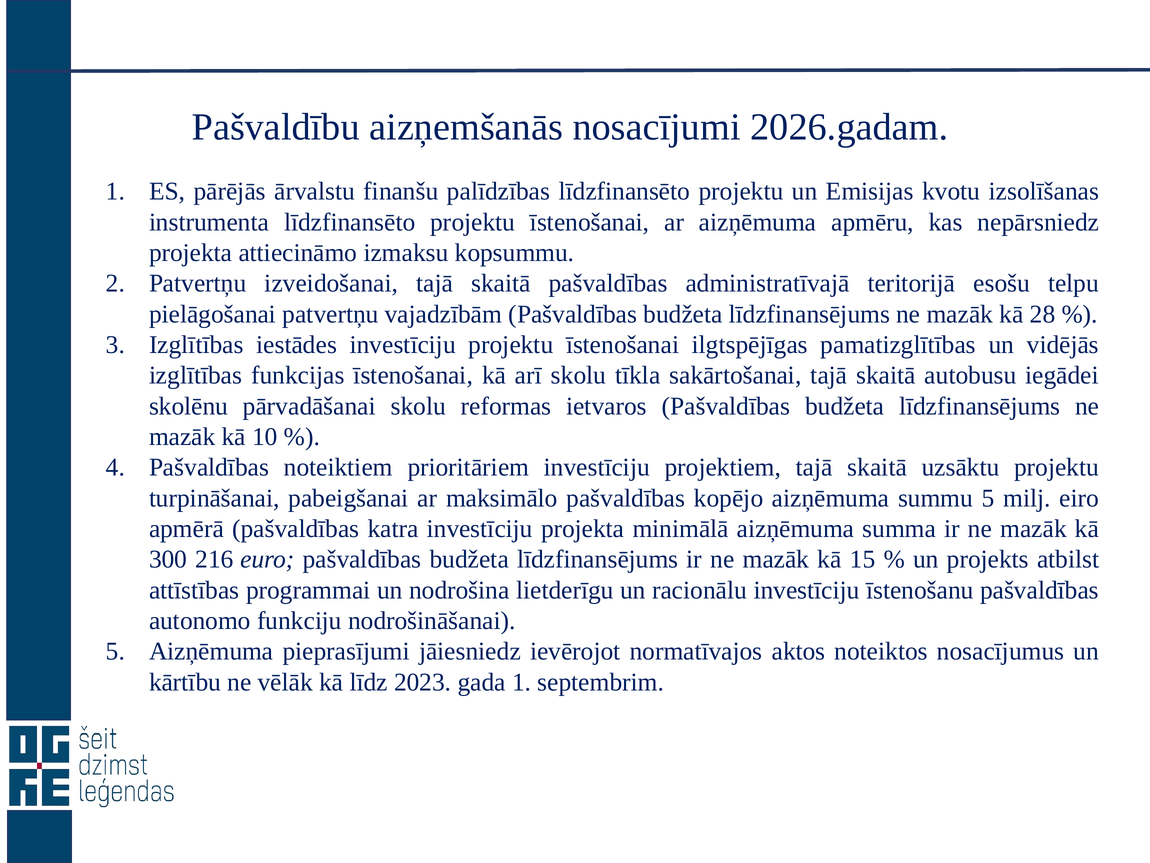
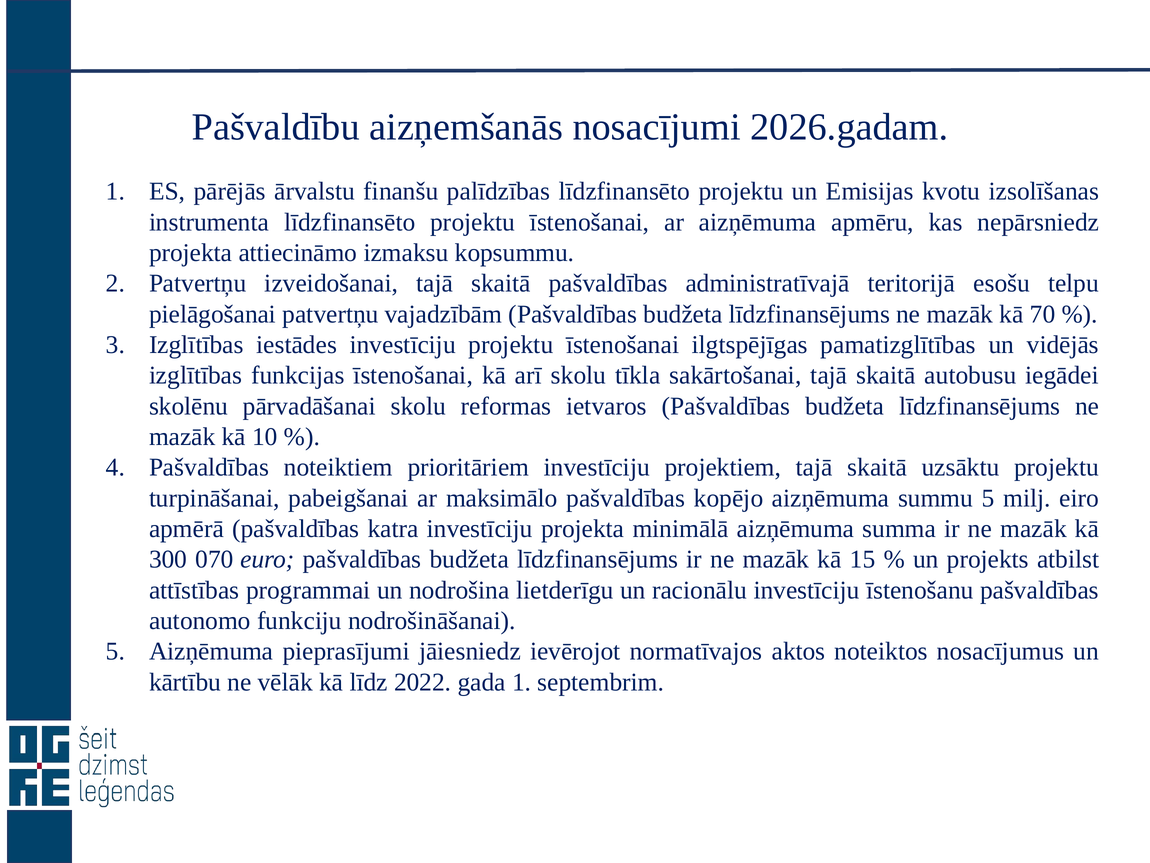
28: 28 -> 70
216: 216 -> 070
2023: 2023 -> 2022
